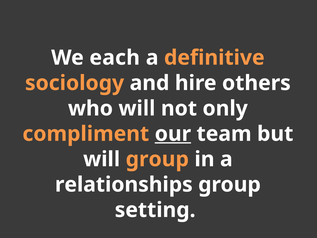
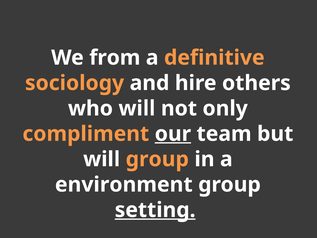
each: each -> from
relationships: relationships -> environment
setting underline: none -> present
